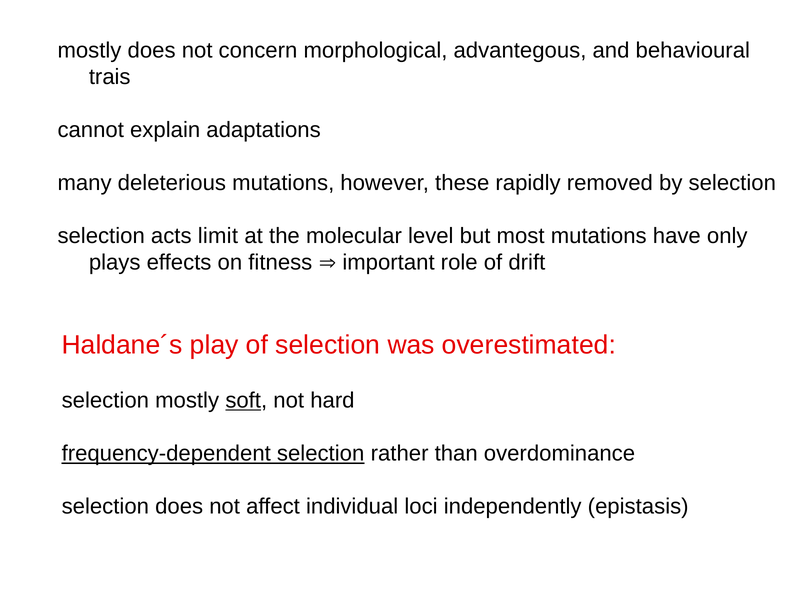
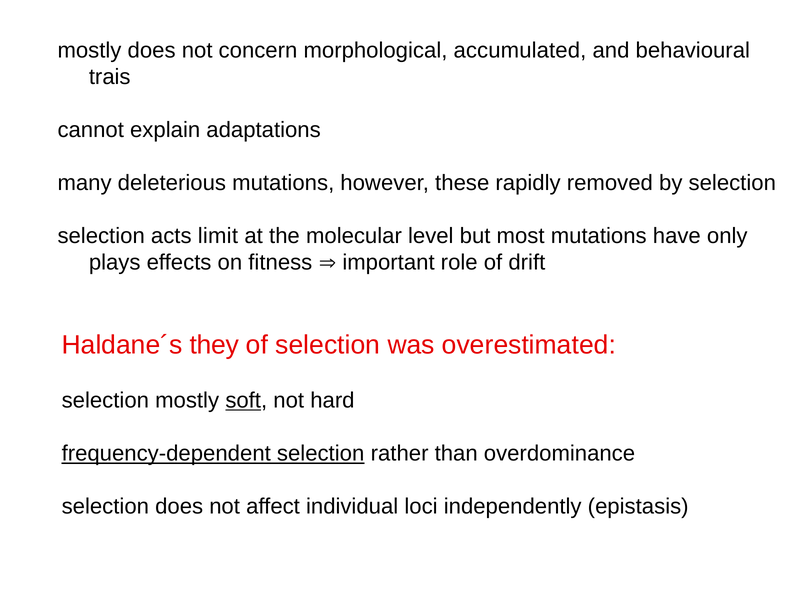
advantegous: advantegous -> accumulated
play: play -> they
